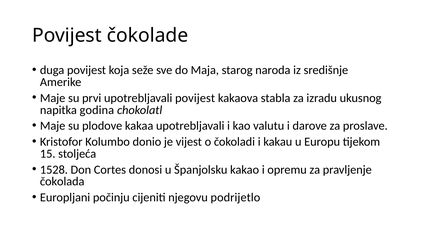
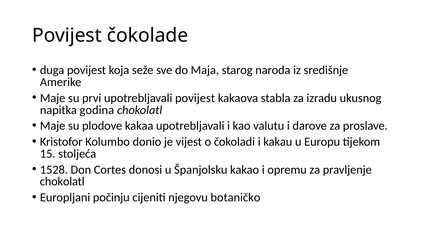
čokolada at (62, 181): čokolada -> chokolatl
podrijetlo: podrijetlo -> botaničko
